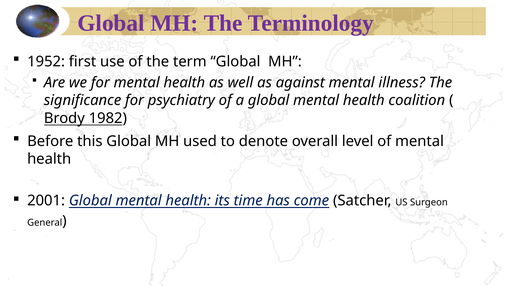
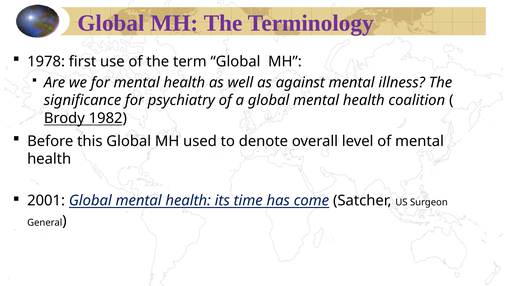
1952: 1952 -> 1978
